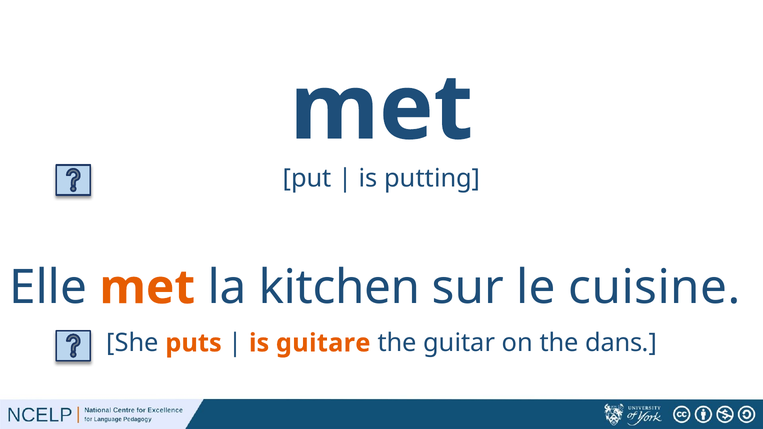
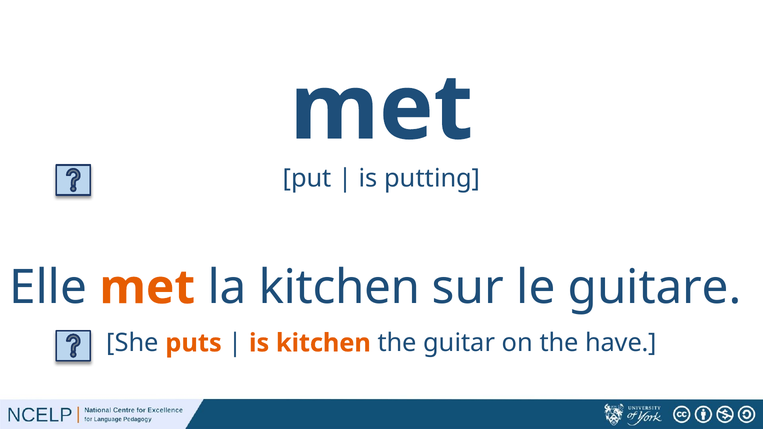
cuisine: cuisine -> guitare
is guitare: guitare -> kitchen
dans: dans -> have
